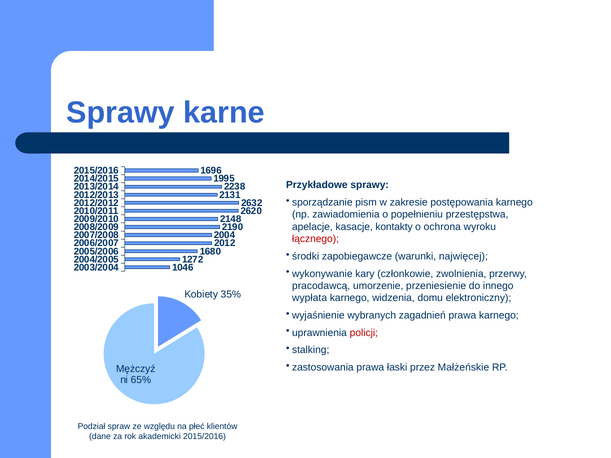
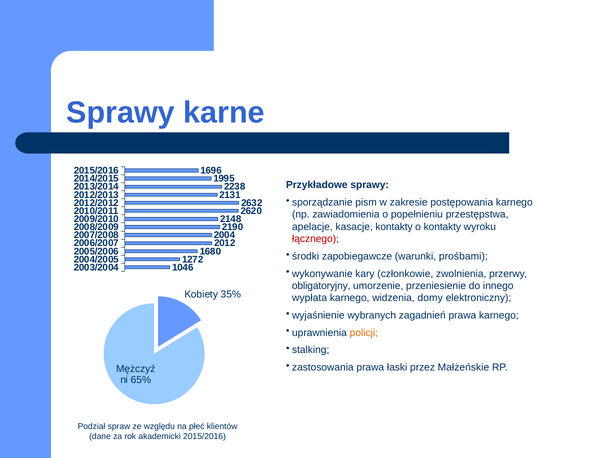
o ochrona: ochrona -> kontakty
najwięcej: najwięcej -> prośbami
pracodawcą: pracodawcą -> obligatoryjny
domu: domu -> domy
policji colour: red -> orange
